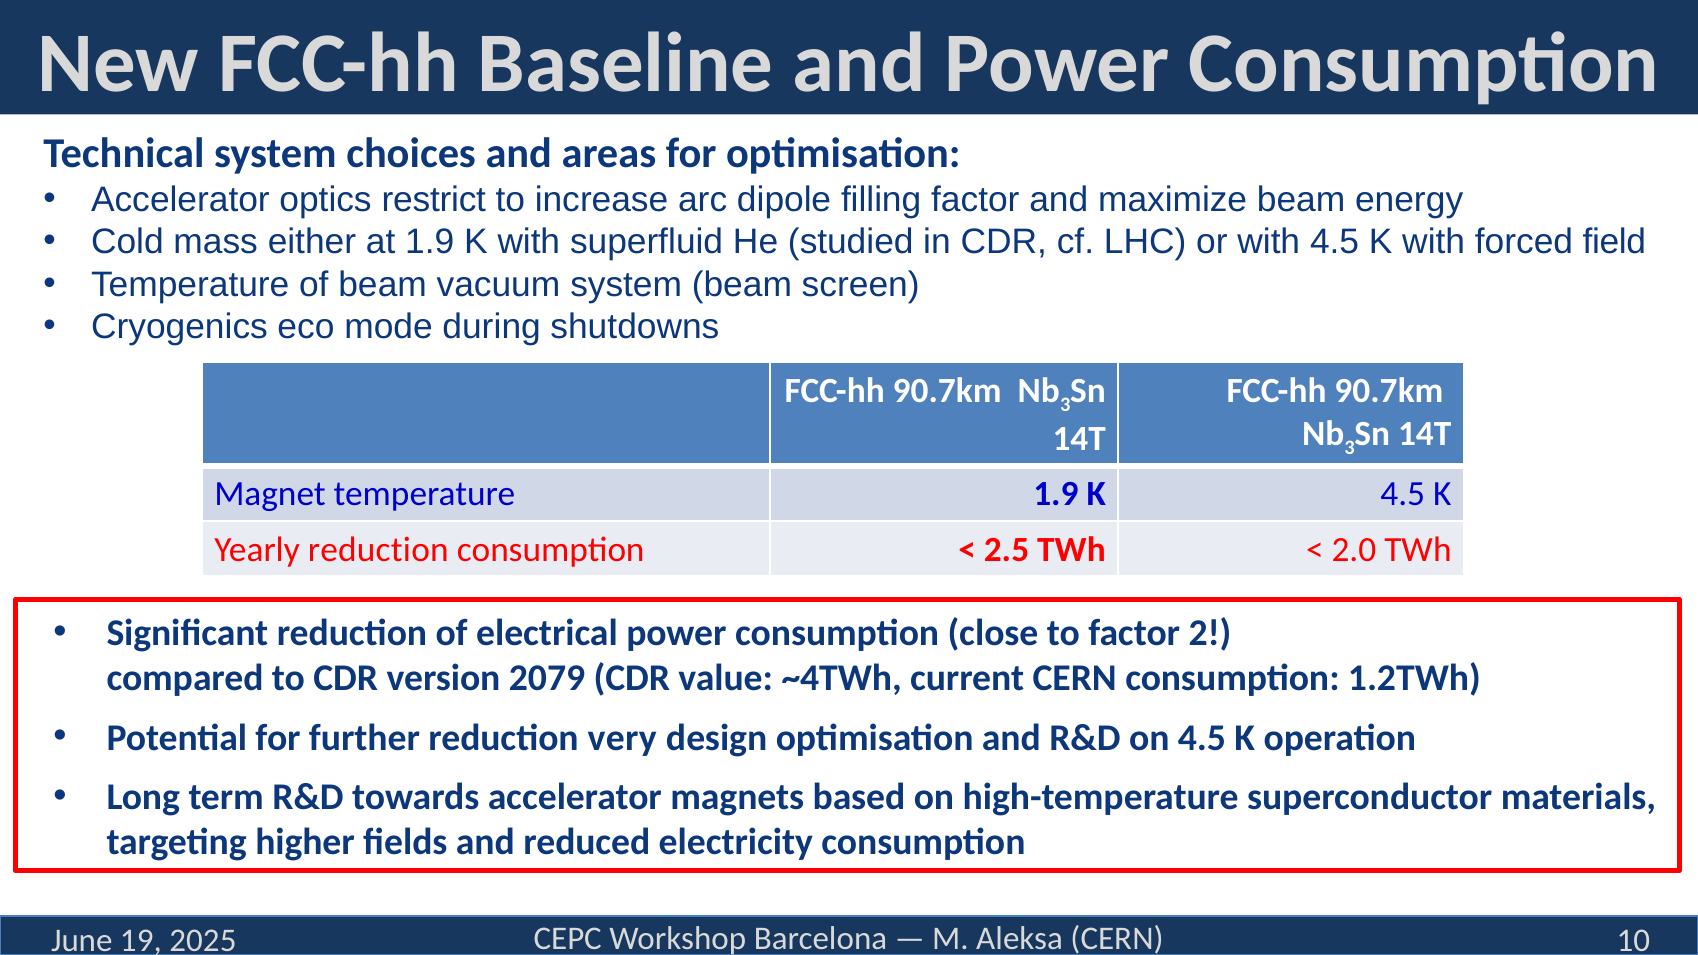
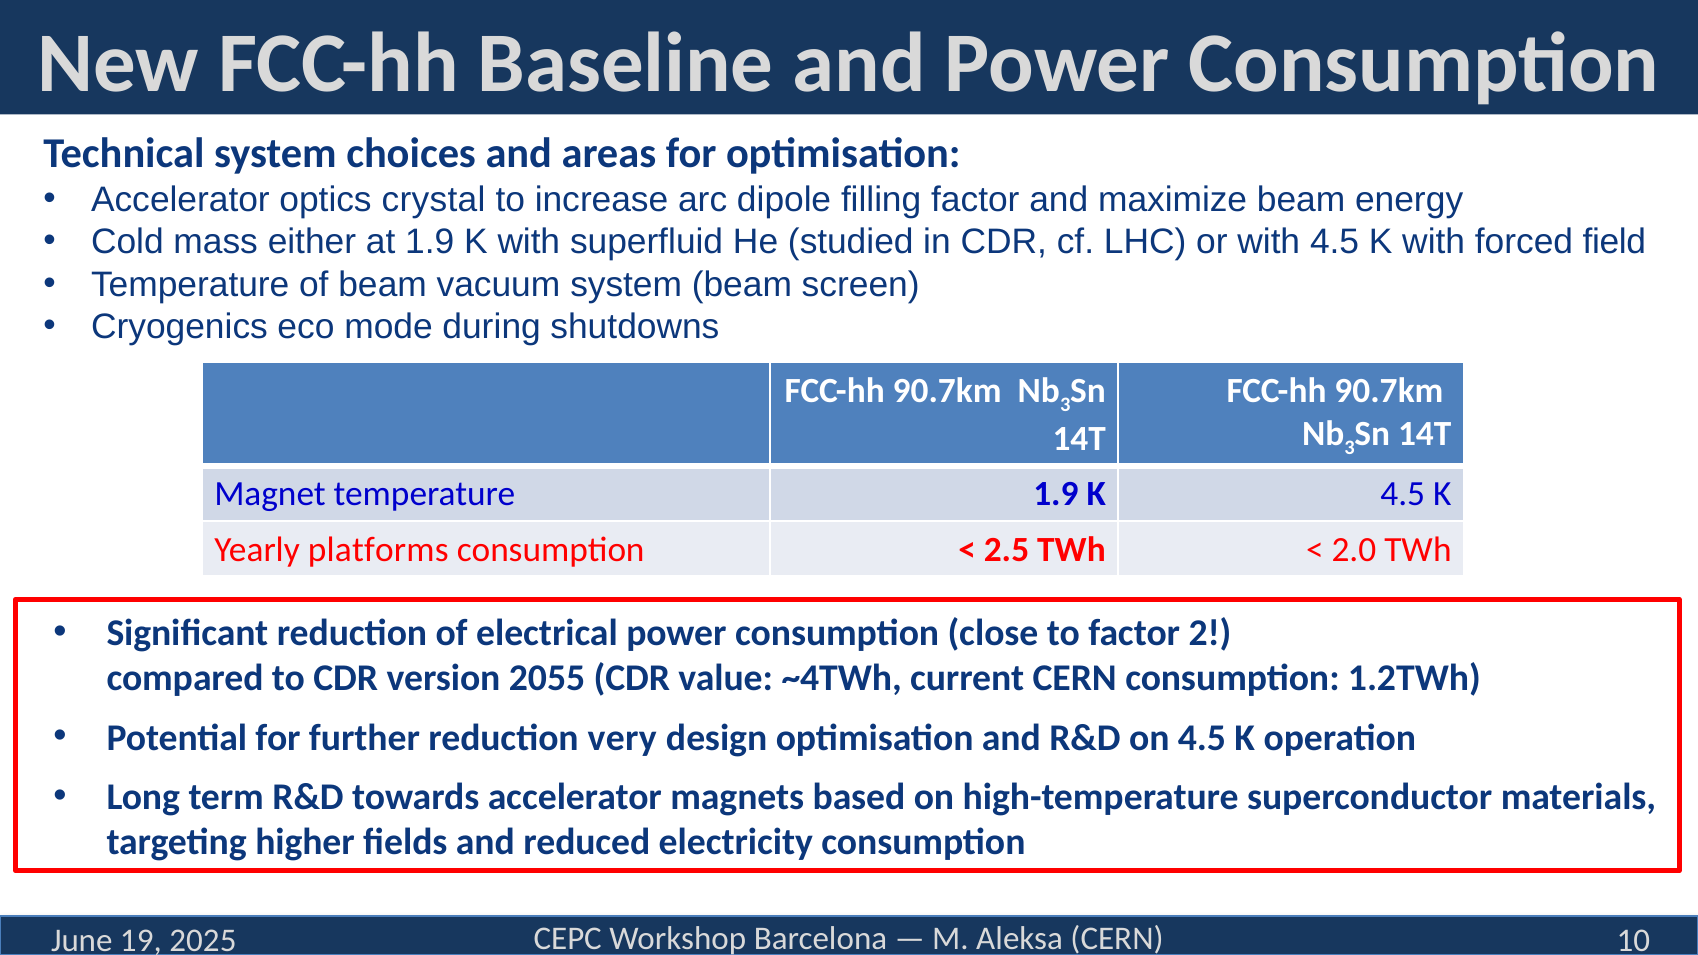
restrict: restrict -> crystal
Yearly reduction: reduction -> platforms
2079: 2079 -> 2055
